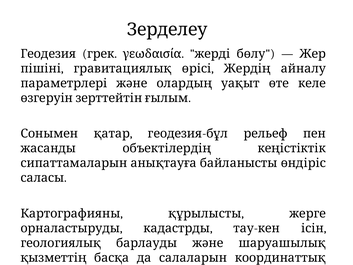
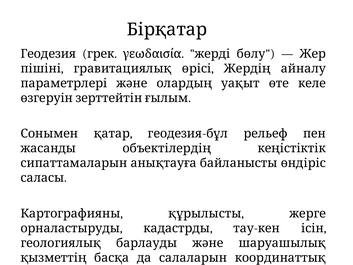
Зерделеу: Зерделеу -> Бірқатар
